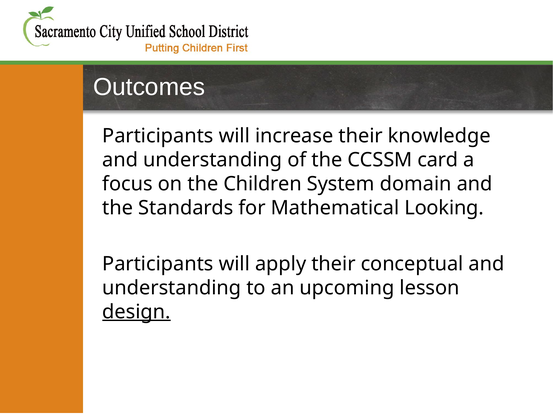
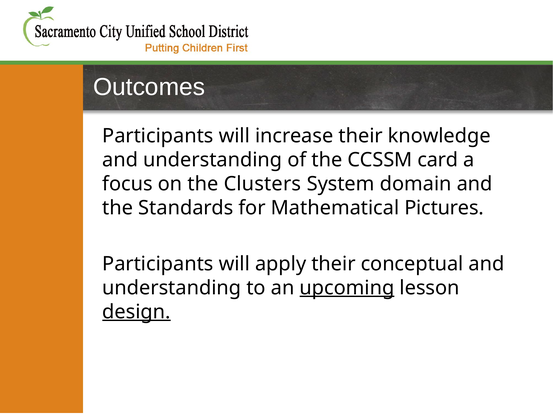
Children: Children -> Clusters
Looking: Looking -> Pictures
upcoming underline: none -> present
